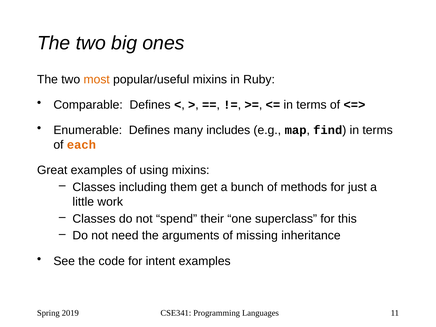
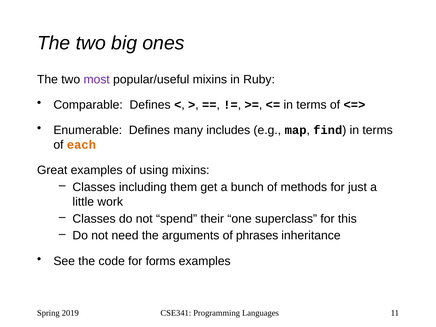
most colour: orange -> purple
missing: missing -> phrases
intent: intent -> forms
